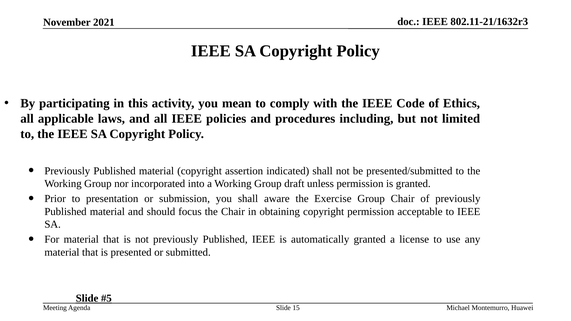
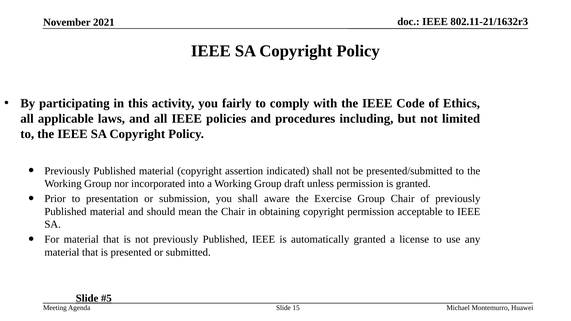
mean: mean -> fairly
focus: focus -> mean
